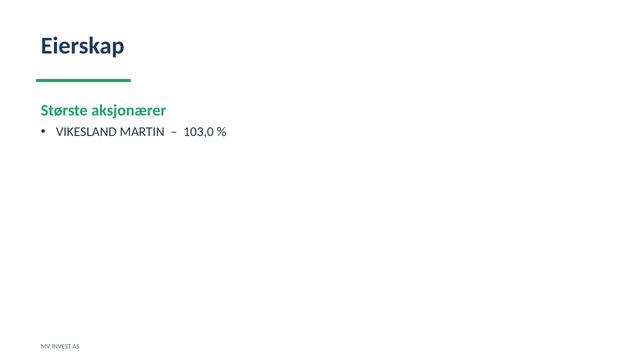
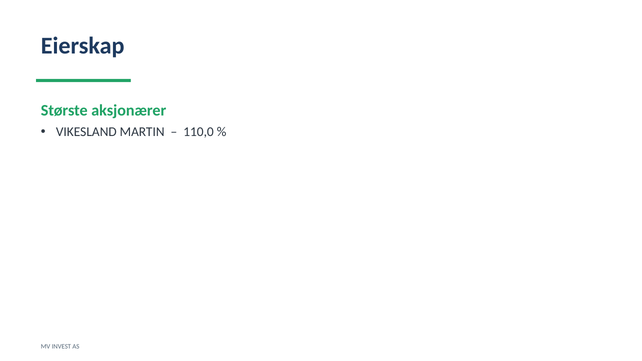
103,0: 103,0 -> 110,0
